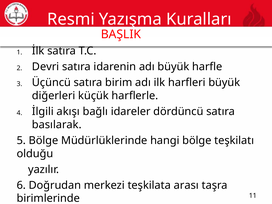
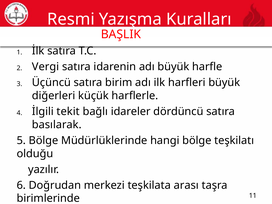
Devri: Devri -> Vergi
akışı: akışı -> tekit
